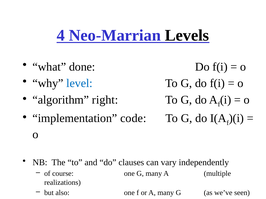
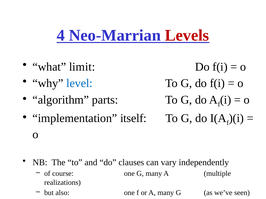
Levels colour: black -> red
done: done -> limit
right: right -> parts
code: code -> itself
